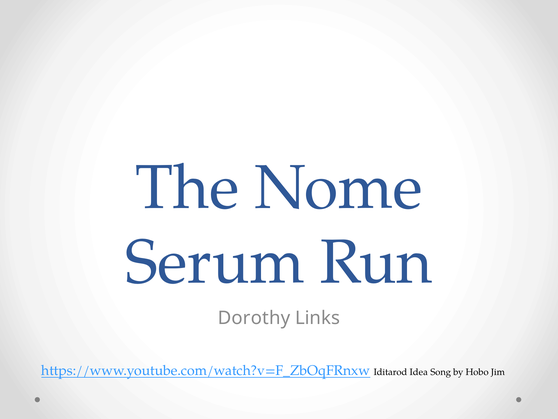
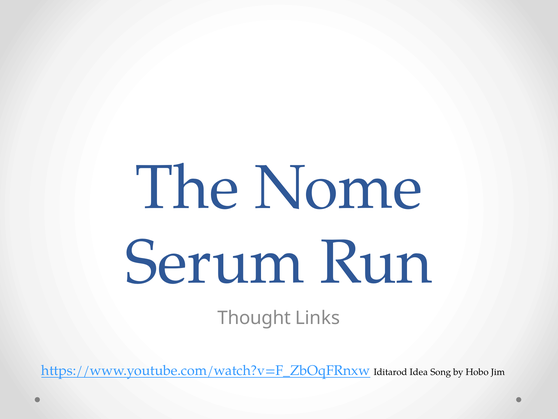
Dorothy: Dorothy -> Thought
